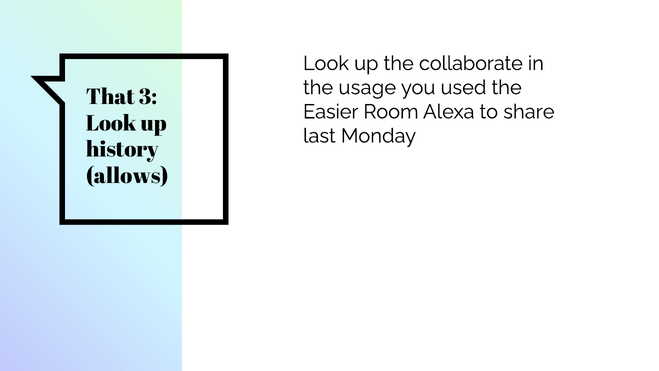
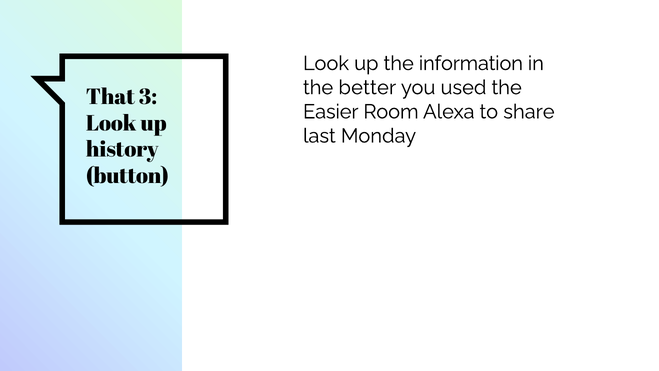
collaborate: collaborate -> information
usage: usage -> better
allows: allows -> button
